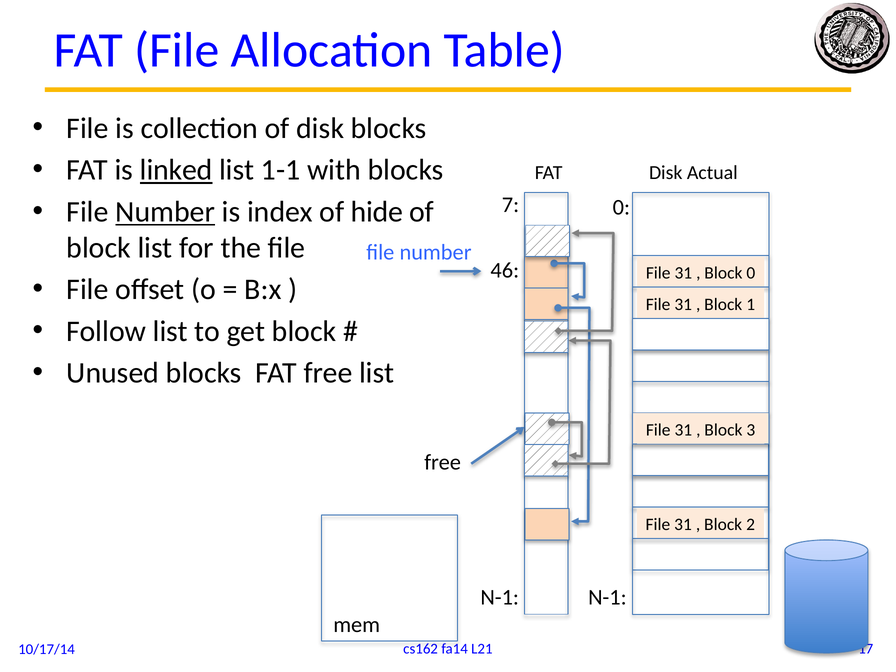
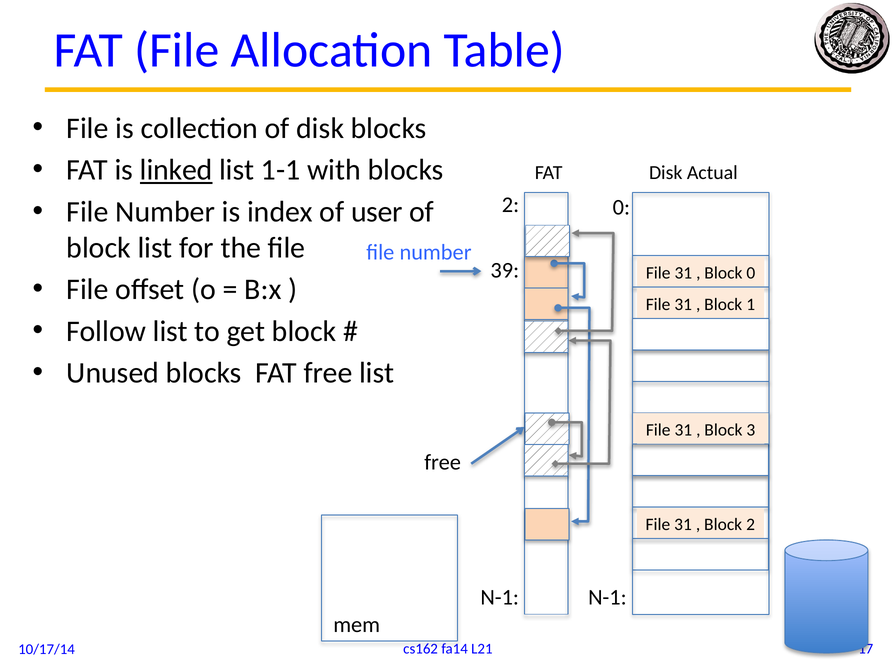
7 at (511, 205): 7 -> 2
Number at (165, 212) underline: present -> none
hide: hide -> user
46: 46 -> 39
